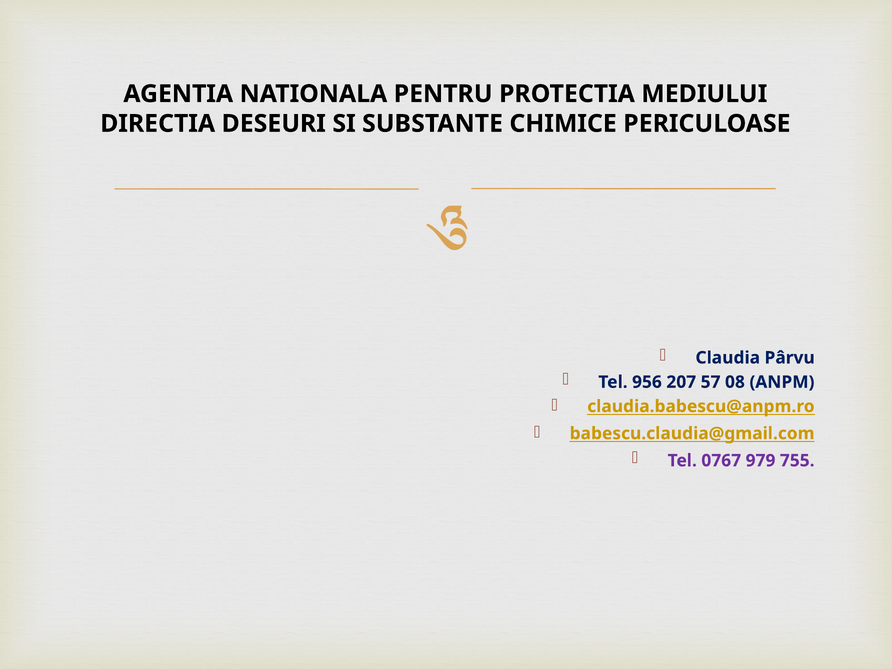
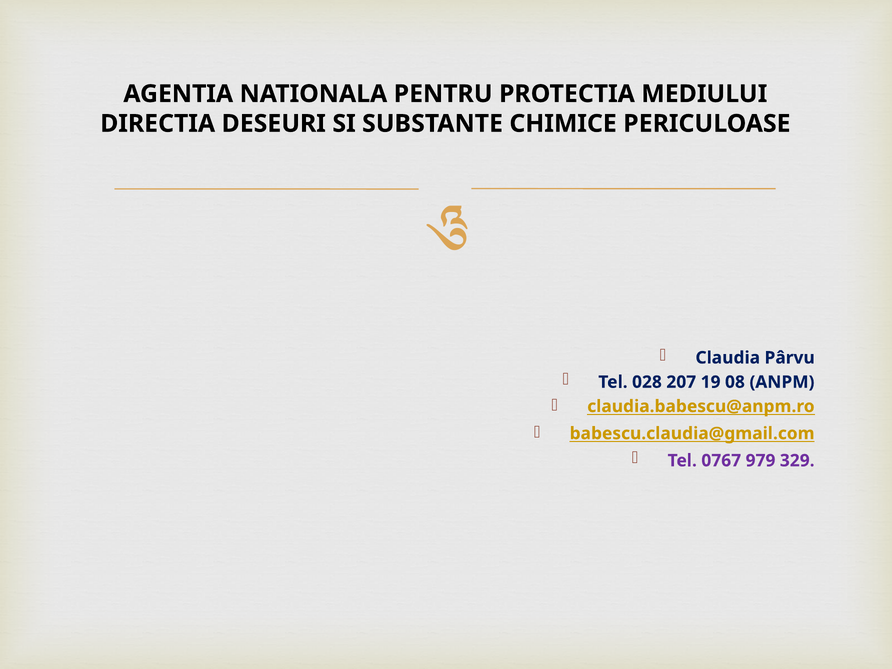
956: 956 -> 028
57: 57 -> 19
755: 755 -> 329
